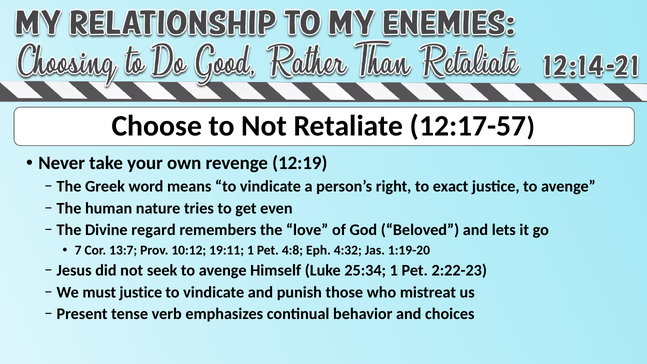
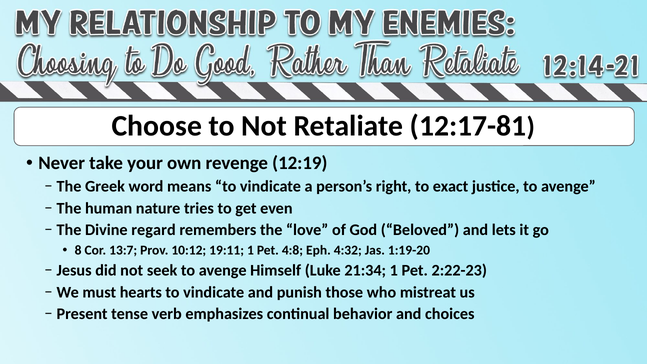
12:17-57: 12:17-57 -> 12:17-81
7: 7 -> 8
25:34: 25:34 -> 21:34
must justice: justice -> hearts
